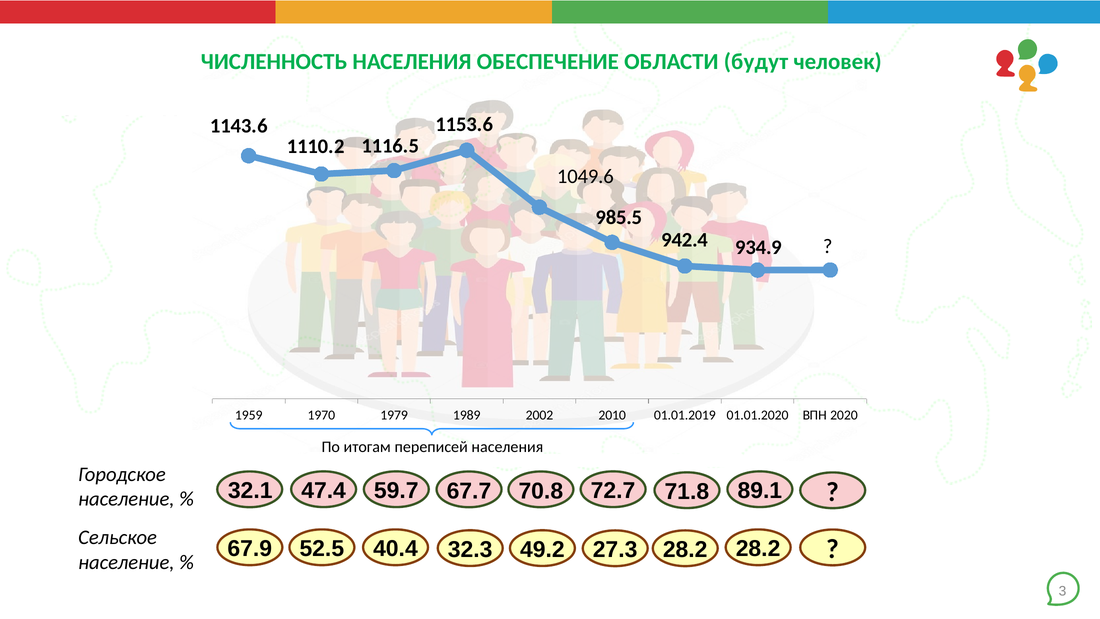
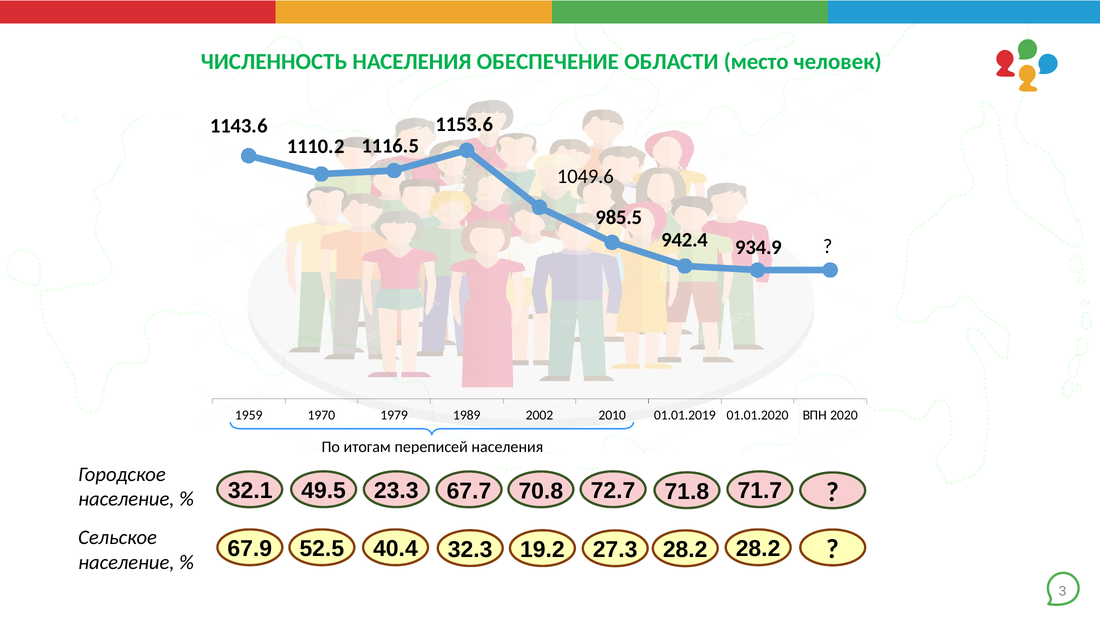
будут: будут -> место
47.4: 47.4 -> 49.5
89.1: 89.1 -> 71.7
59.7: 59.7 -> 23.3
49.2: 49.2 -> 19.2
